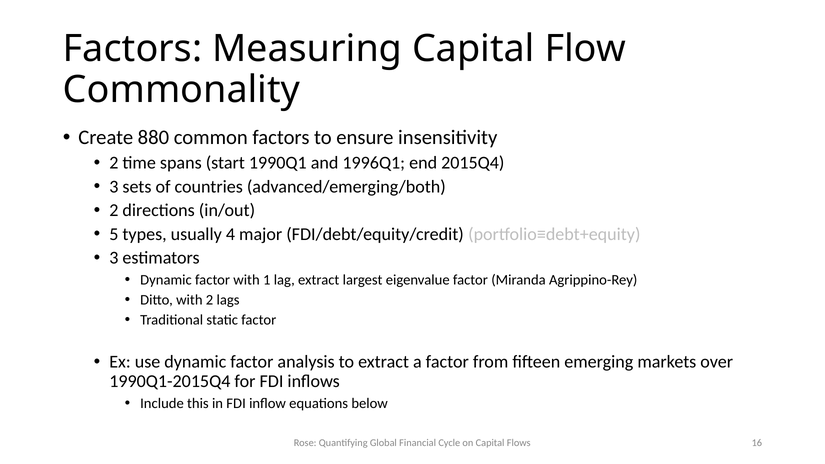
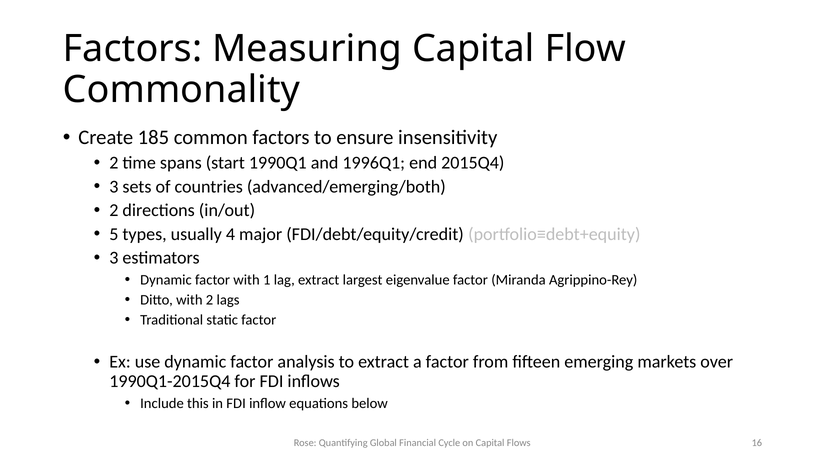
880: 880 -> 185
